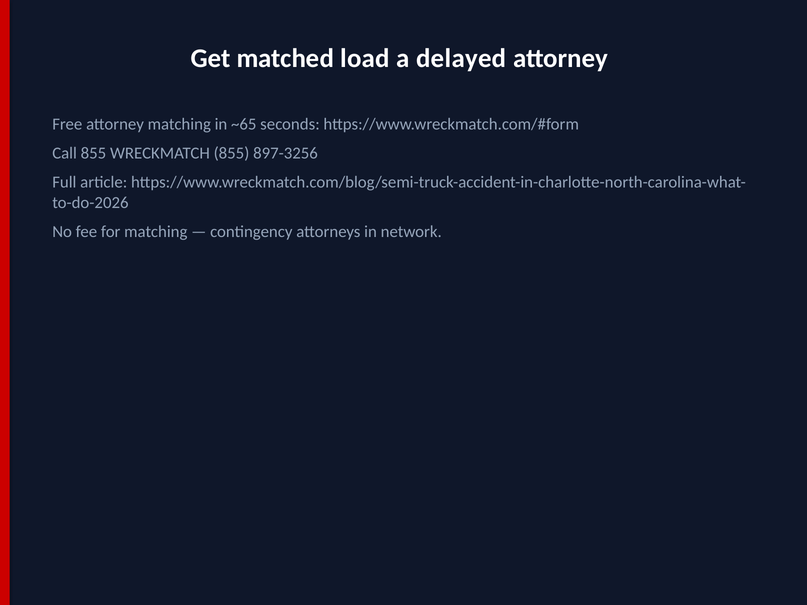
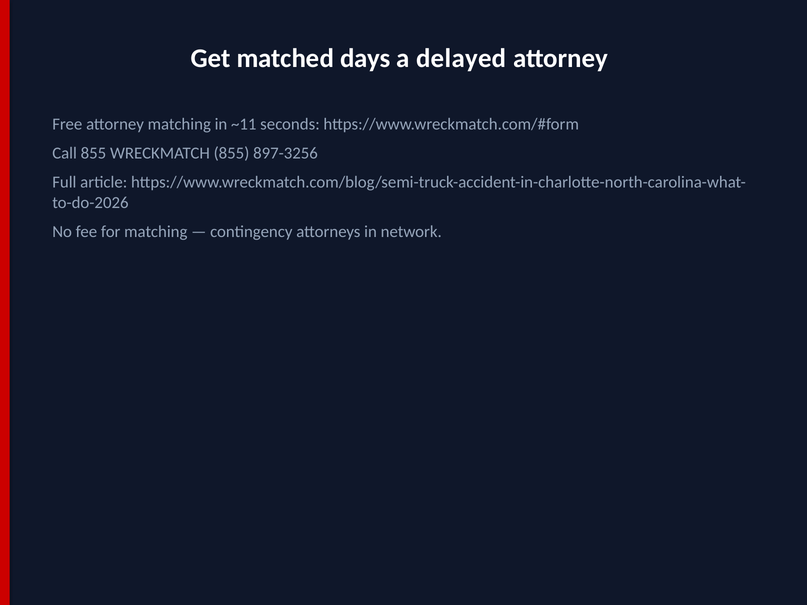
load: load -> days
~65: ~65 -> ~11
